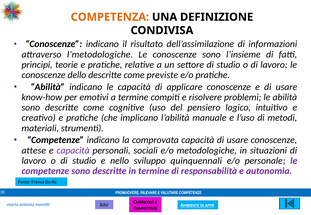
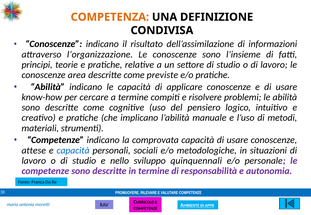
l’metodologiche: l’metodologiche -> l’organizzazione
dello: dello -> area
emotivi: emotivi -> cercare
capacità at (73, 151) colour: purple -> blue
